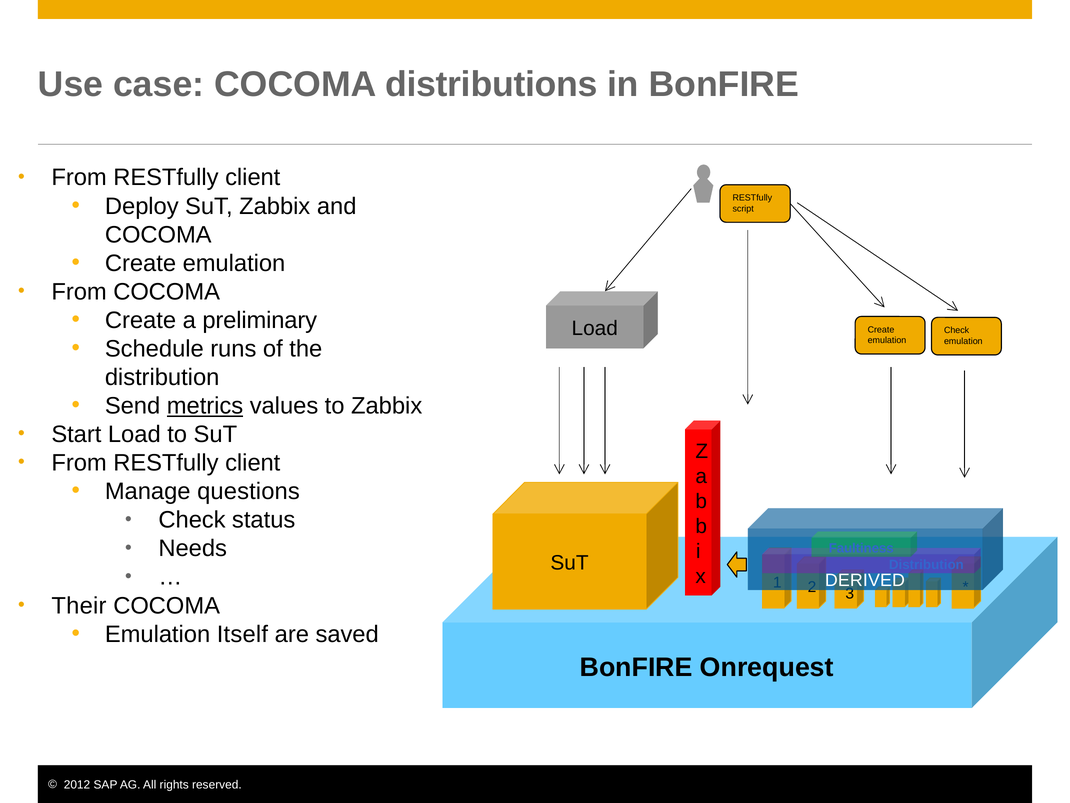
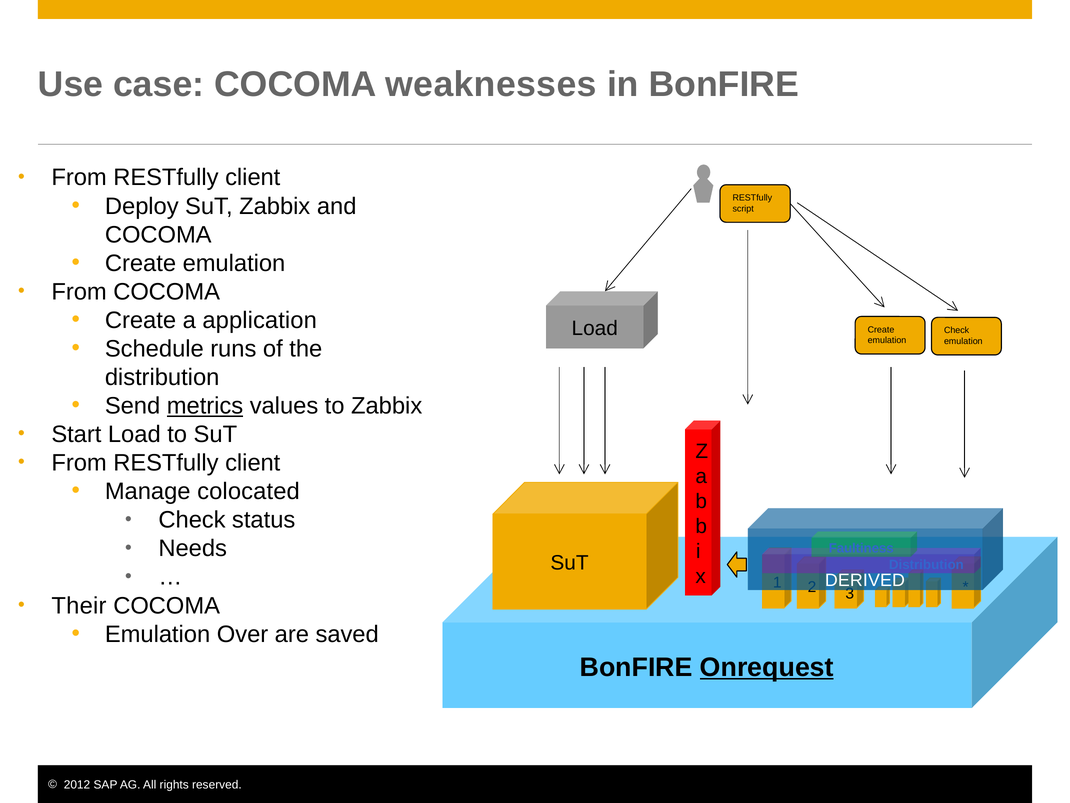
distributions: distributions -> weaknesses
preliminary: preliminary -> application
questions: questions -> colocated
Itself: Itself -> Over
Onrequest underline: none -> present
